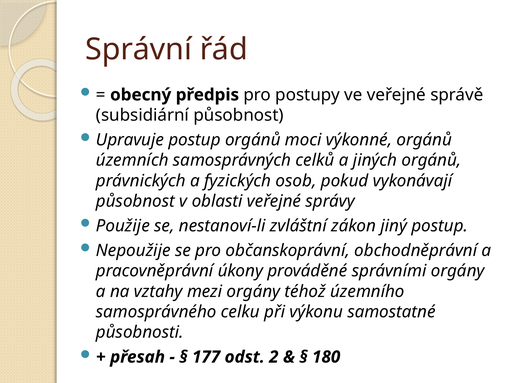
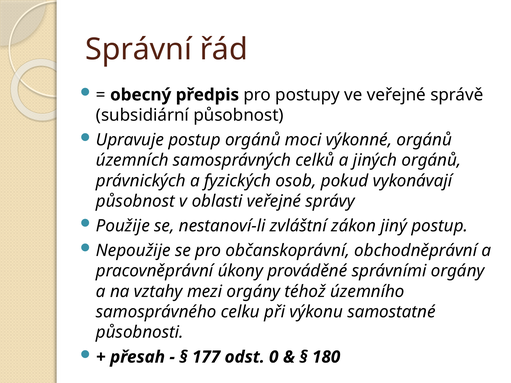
2: 2 -> 0
